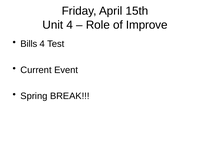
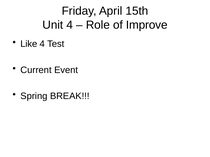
Bills: Bills -> Like
